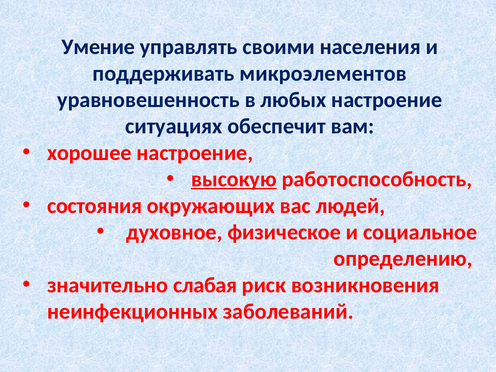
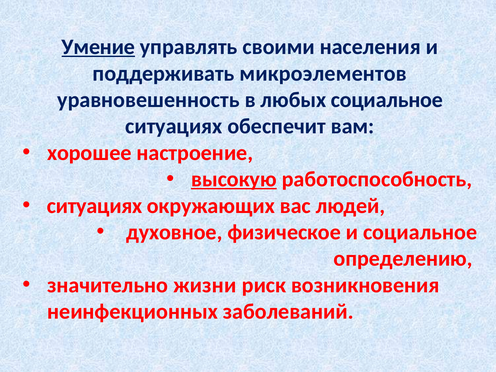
Умение underline: none -> present
любых настроение: настроение -> социальное
состояния at (95, 206): состояния -> ситуациях
слабая: слабая -> жизни
